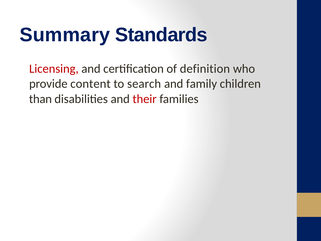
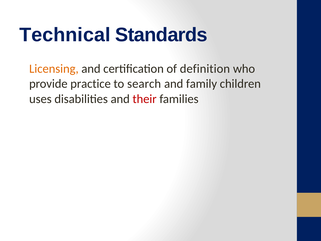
Summary: Summary -> Technical
Licensing colour: red -> orange
content: content -> practice
than: than -> uses
